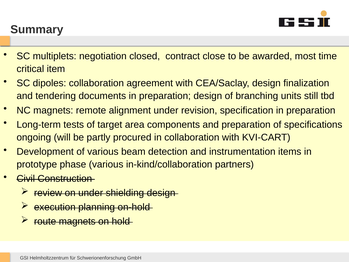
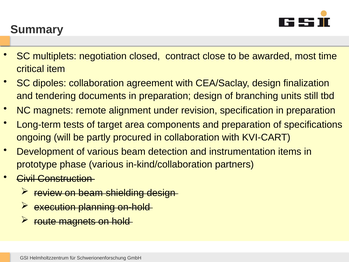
on under: under -> beam
